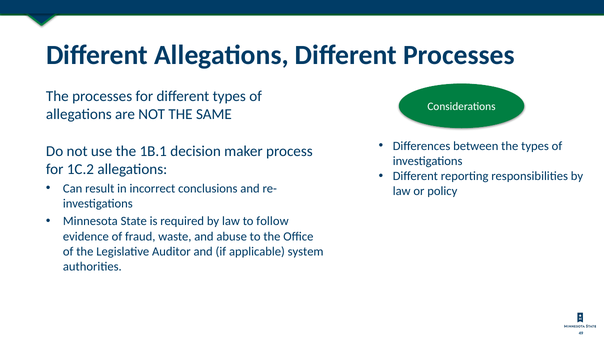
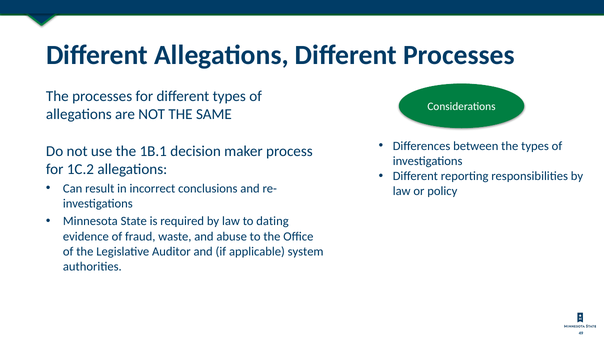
follow: follow -> dating
